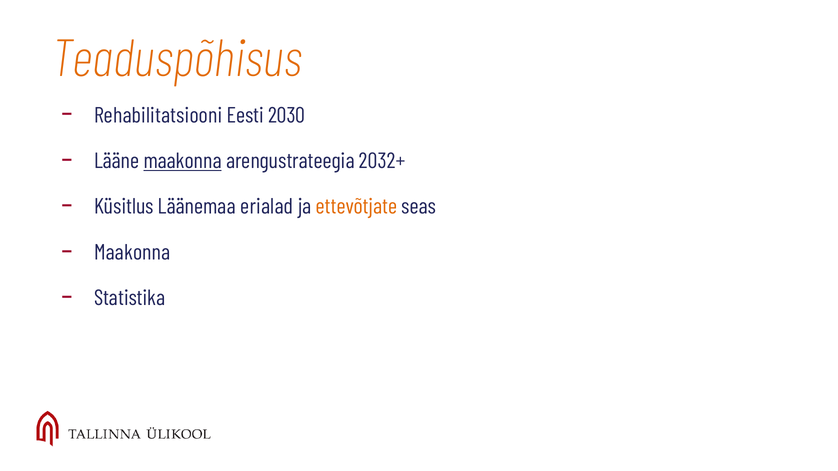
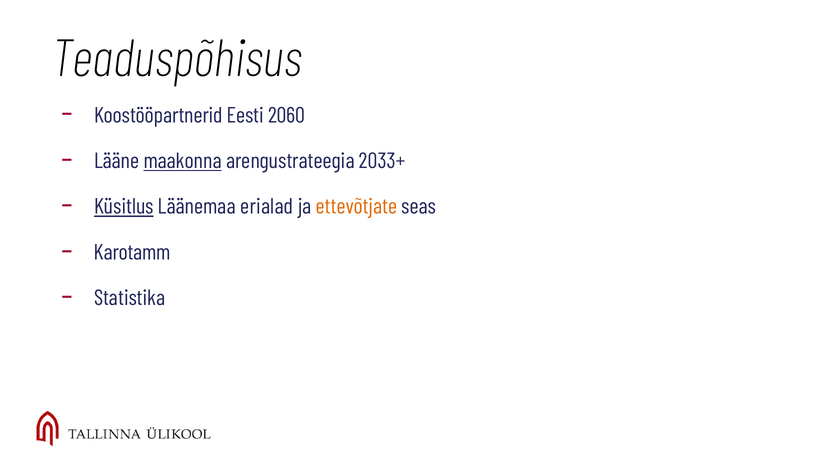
Teaduspõhisus colour: orange -> black
Rehabilitatsiooni: Rehabilitatsiooni -> Koostööpartnerid
2030: 2030 -> 2060
2032+: 2032+ -> 2033+
Küsitlus underline: none -> present
Maakonna at (132, 253): Maakonna -> Karotamm
